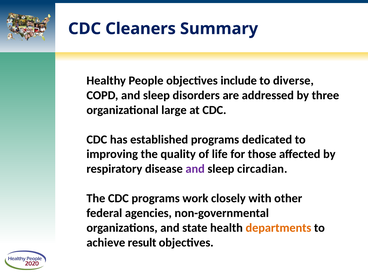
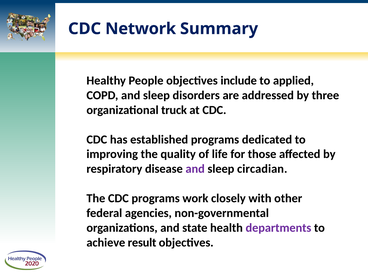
Cleaners: Cleaners -> Network
diverse: diverse -> applied
large: large -> truck
departments colour: orange -> purple
